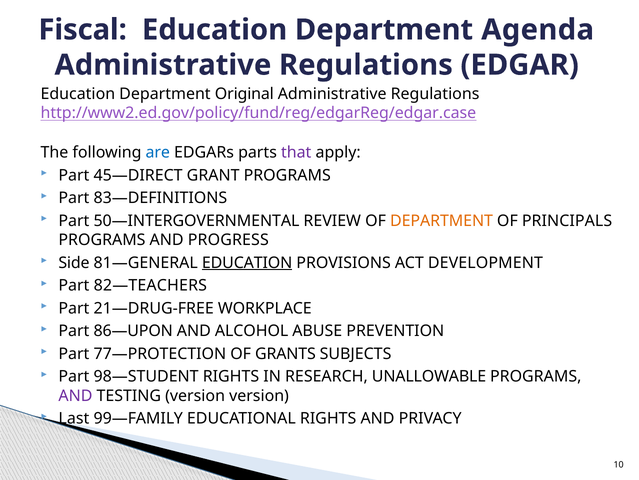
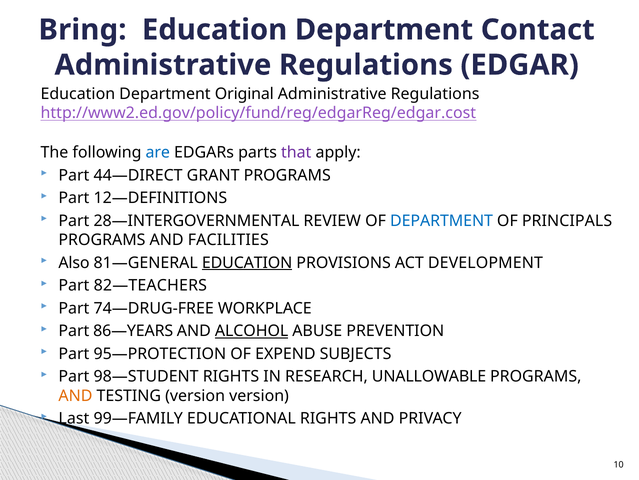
Fiscal: Fiscal -> Bring
Agenda: Agenda -> Contact
http://www2.ed.gov/policy/fund/reg/edgarReg/edgar.case: http://www2.ed.gov/policy/fund/reg/edgarReg/edgar.case -> http://www2.ed.gov/policy/fund/reg/edgarReg/edgar.cost
45—DIRECT: 45—DIRECT -> 44—DIRECT
83—DEFINITIONS: 83—DEFINITIONS -> 12—DEFINITIONS
50—INTERGOVERNMENTAL: 50—INTERGOVERNMENTAL -> 28—INTERGOVERNMENTAL
DEPARTMENT at (442, 221) colour: orange -> blue
PROGRESS: PROGRESS -> FACILITIES
Side: Side -> Also
21—DRUG-FREE: 21—DRUG-FREE -> 74—DRUG-FREE
86—UPON: 86—UPON -> 86—YEARS
ALCOHOL underline: none -> present
77—PROTECTION: 77—PROTECTION -> 95—PROTECTION
GRANTS: GRANTS -> EXPEND
AND at (75, 395) colour: purple -> orange
